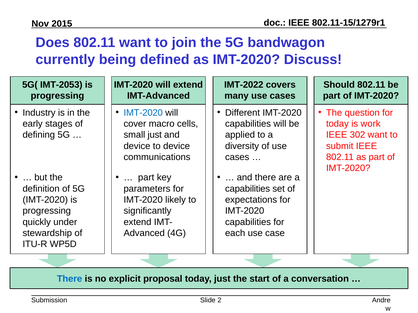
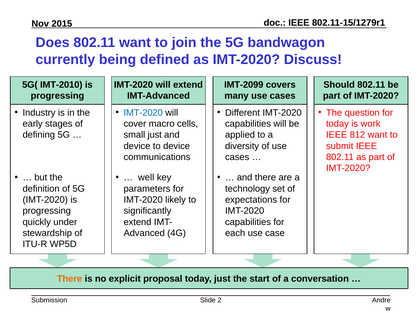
IMT-2053: IMT-2053 -> IMT-2010
IMT-2022: IMT-2022 -> IMT-2099
302: 302 -> 812
part at (146, 178): part -> well
capabilities at (248, 189): capabilities -> technology
There at (70, 279) colour: blue -> orange
